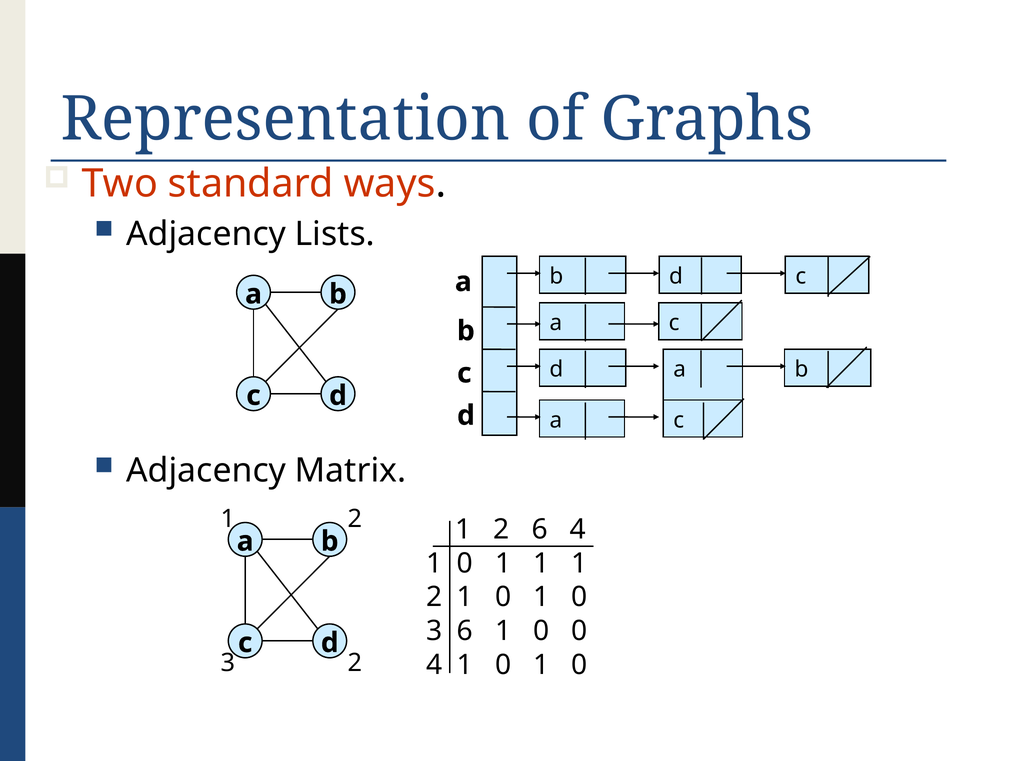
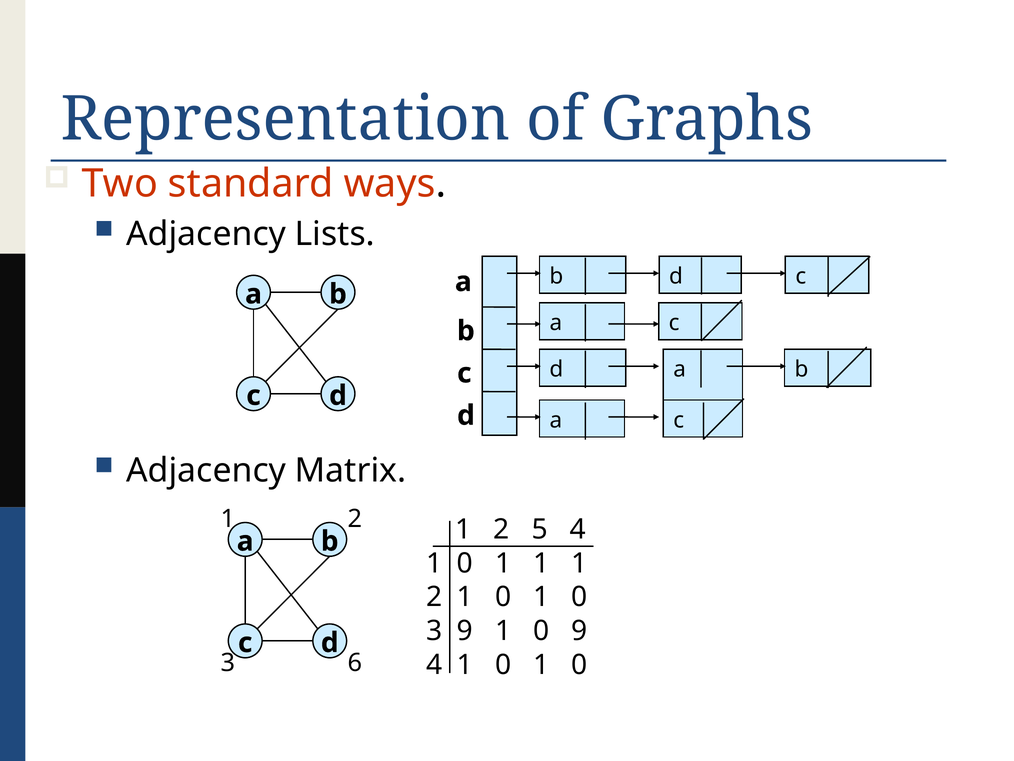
2 6: 6 -> 5
3 6: 6 -> 9
0 0: 0 -> 9
3 2: 2 -> 6
